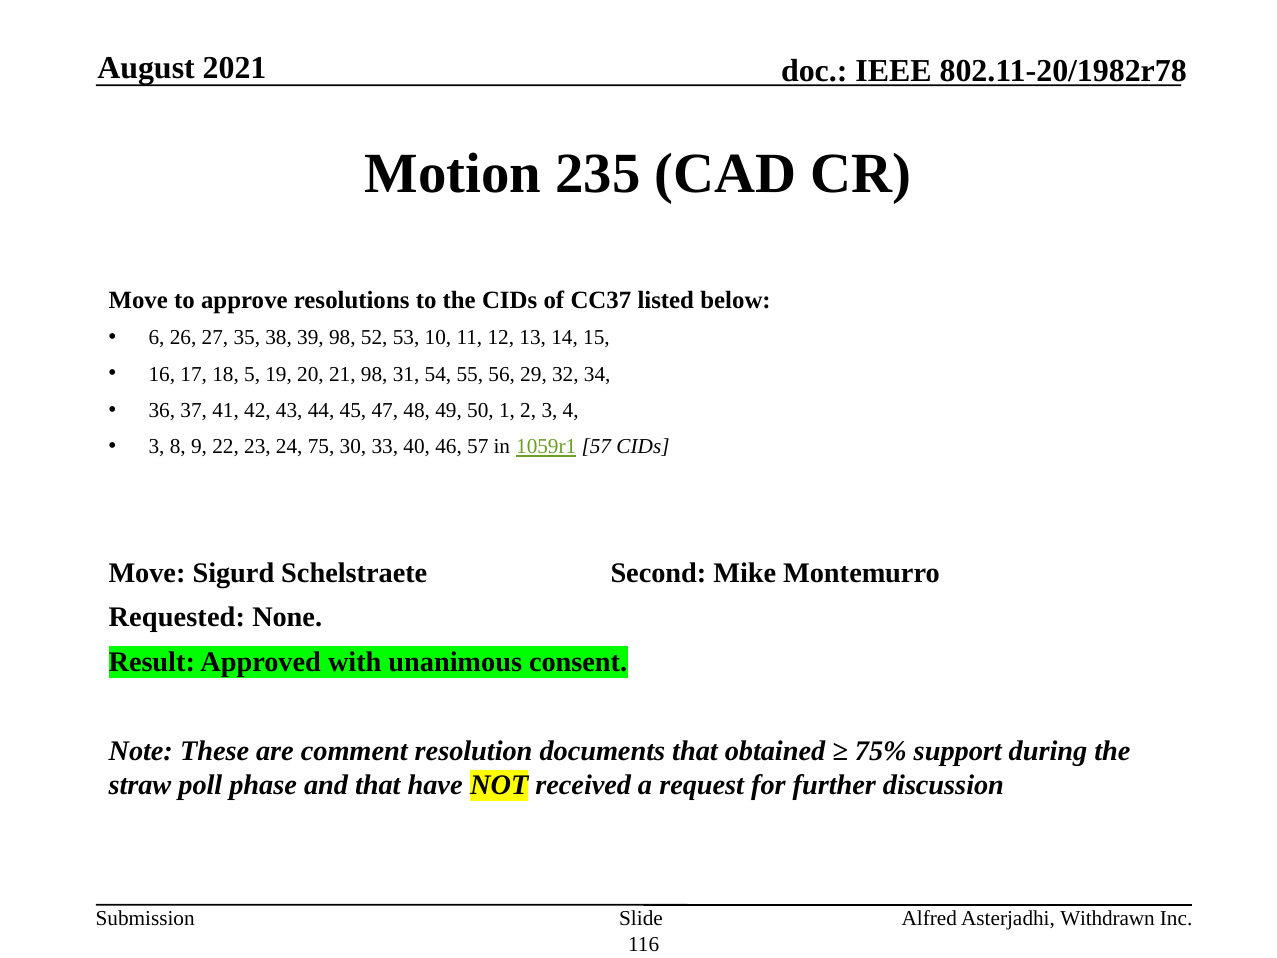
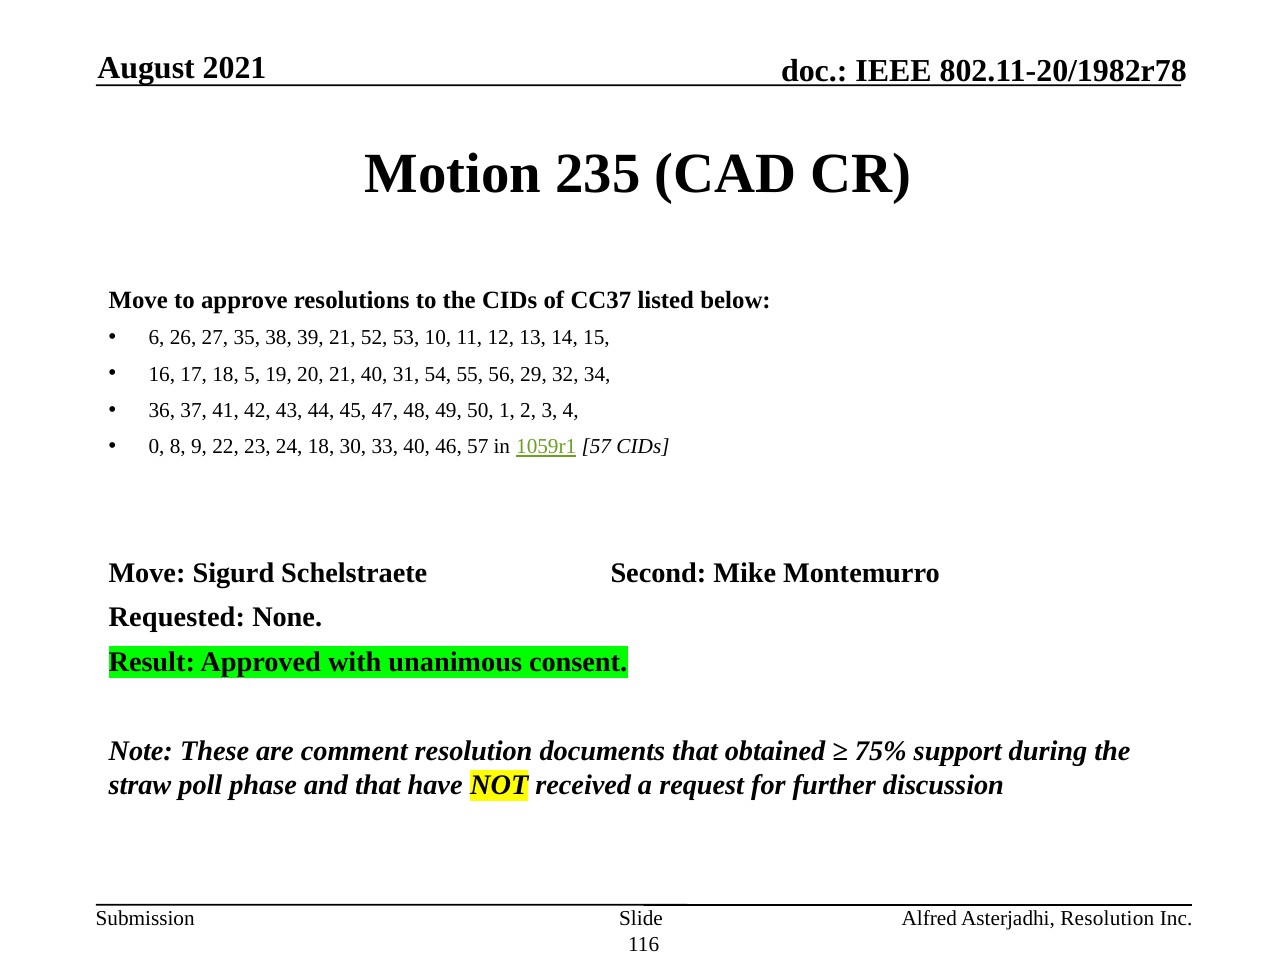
39 98: 98 -> 21
21 98: 98 -> 40
3 at (157, 446): 3 -> 0
24 75: 75 -> 18
Asterjadhi Withdrawn: Withdrawn -> Resolution
